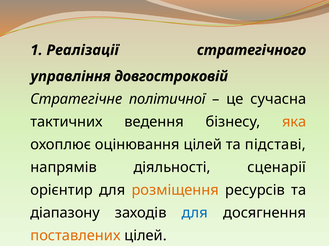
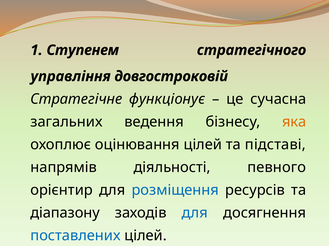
Реалізації: Реалізації -> Ступенем
політичної: політичної -> функціонує
тактичних: тактичних -> загальних
сценарії: сценарії -> певного
розміщення colour: orange -> blue
поставлених colour: orange -> blue
